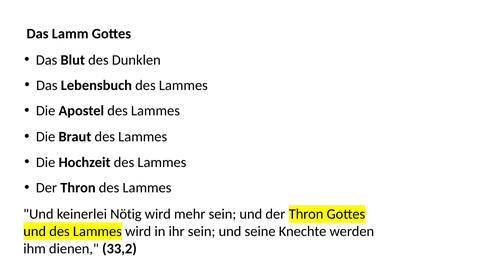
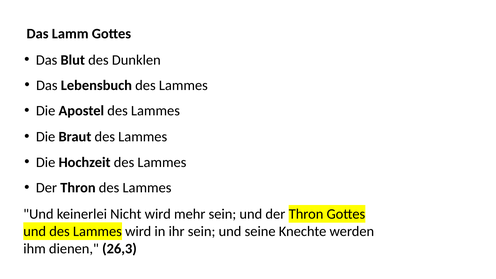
Nötig: Nötig -> Nicht
33,2: 33,2 -> 26,3
